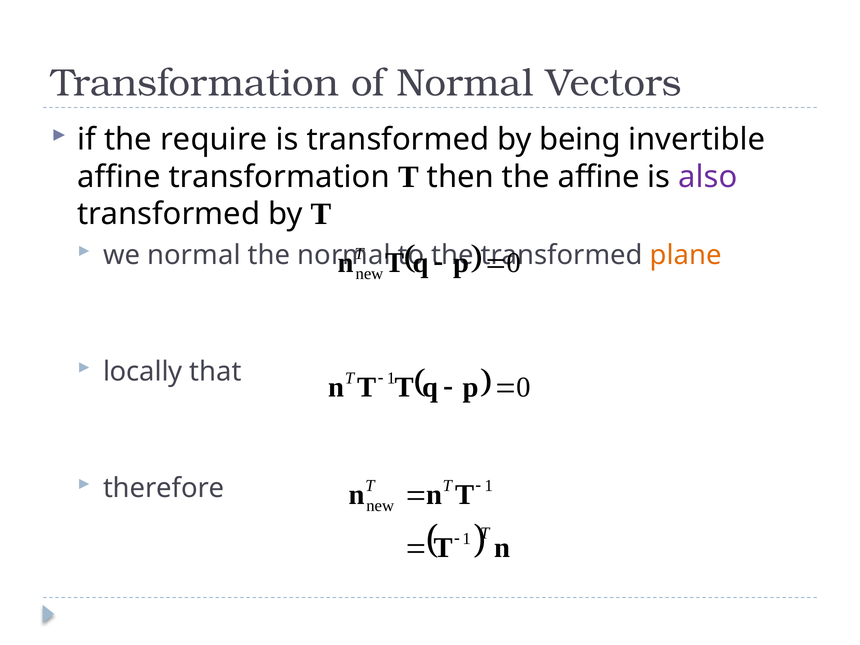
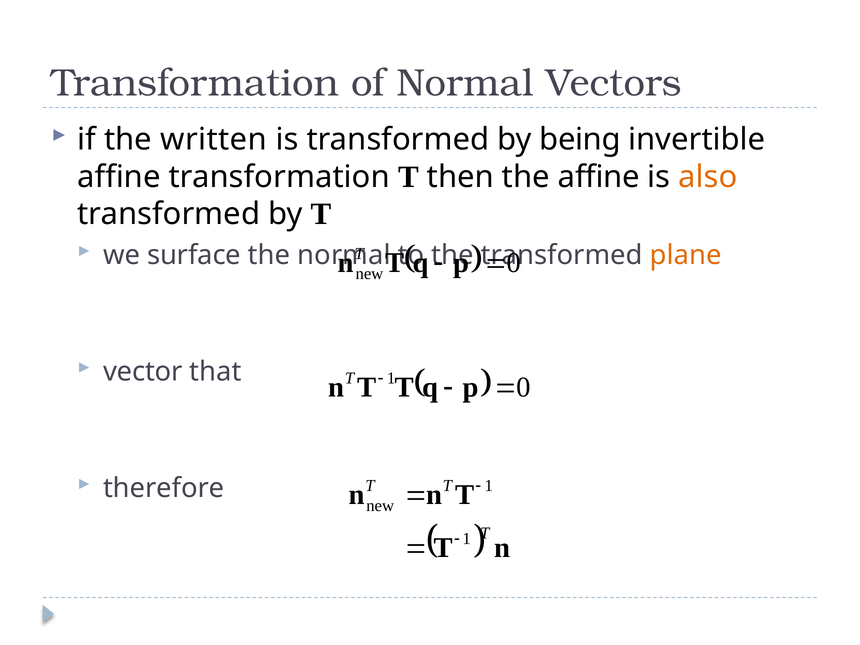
require: require -> written
also colour: purple -> orange
we normal: normal -> surface
locally: locally -> vector
